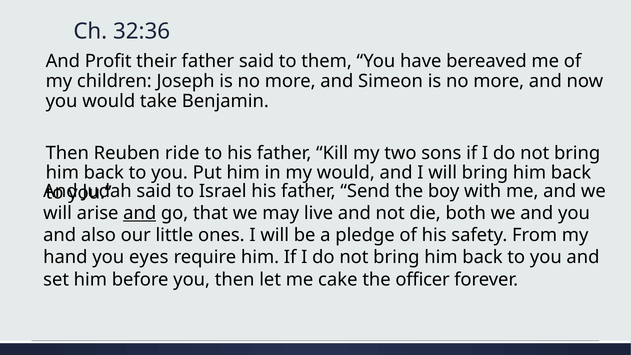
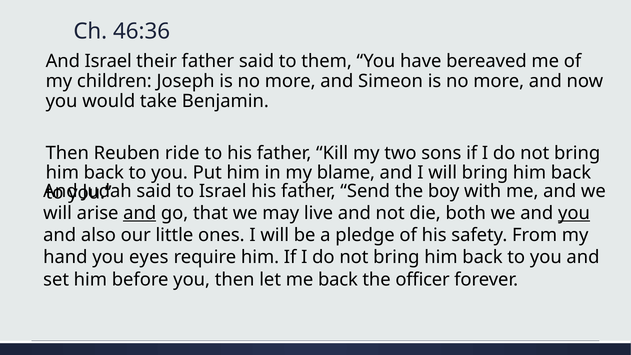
32:36: 32:36 -> 46:36
And Profit: Profit -> Israel
my would: would -> blame
you at (574, 213) underline: none -> present
me cake: cake -> back
